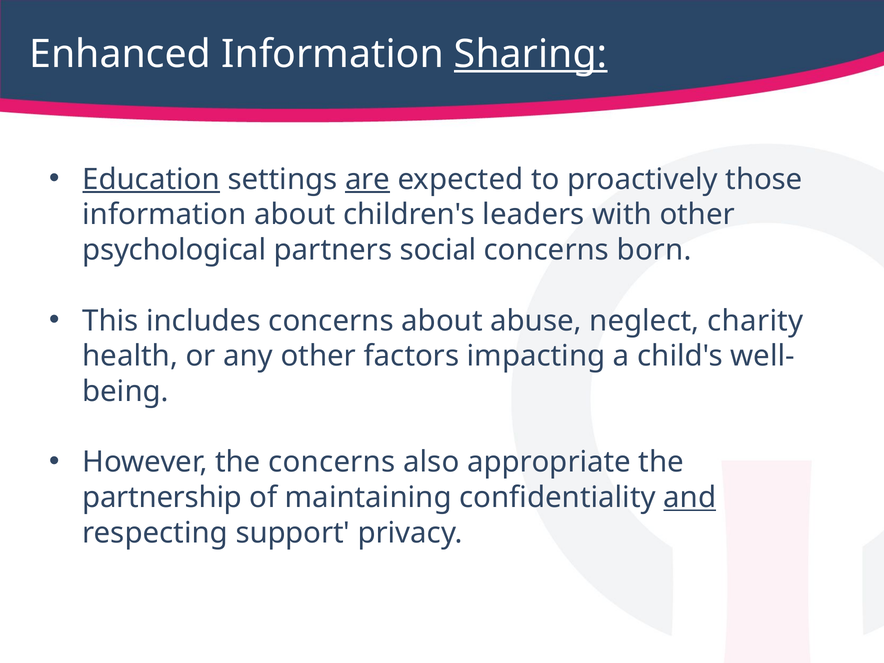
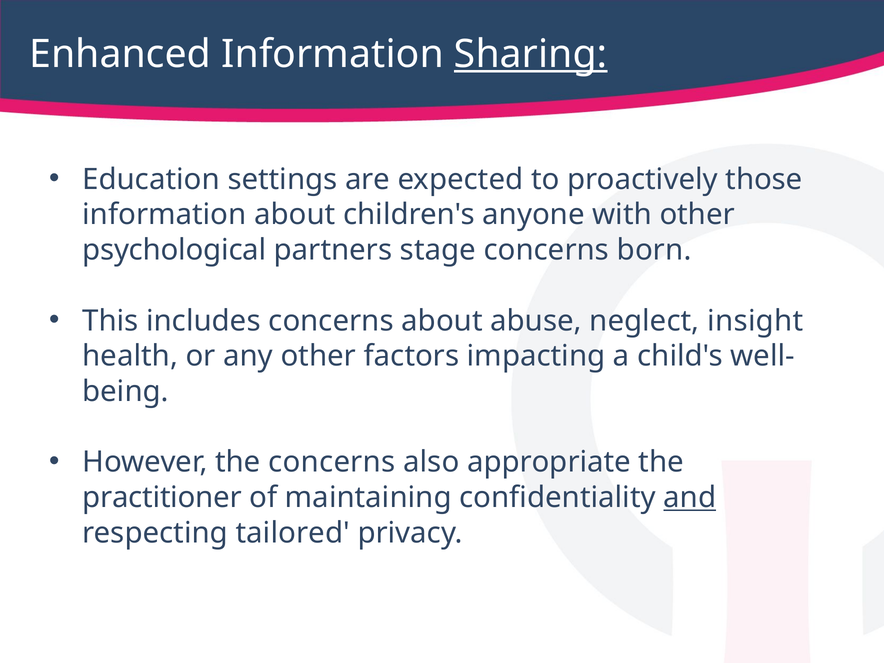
Education underline: present -> none
are underline: present -> none
leaders: leaders -> anyone
social: social -> stage
charity: charity -> insight
partnership: partnership -> practitioner
support: support -> tailored
